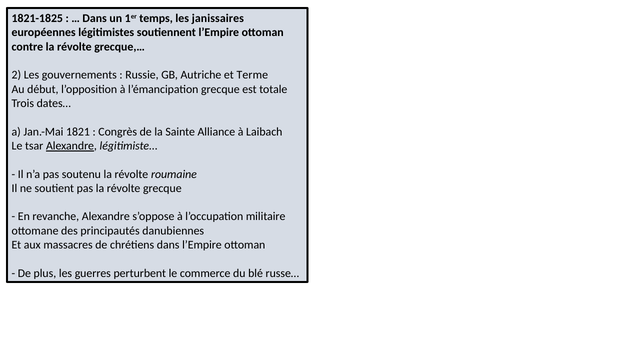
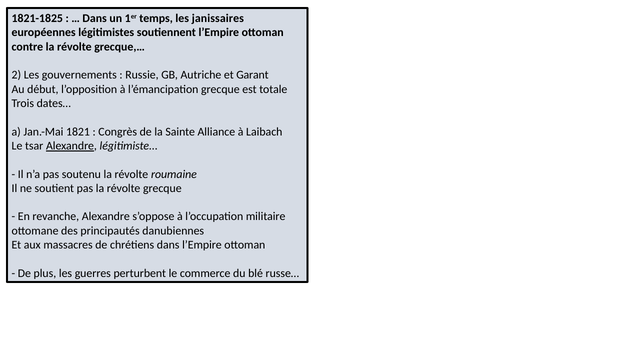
Terme: Terme -> Garant
